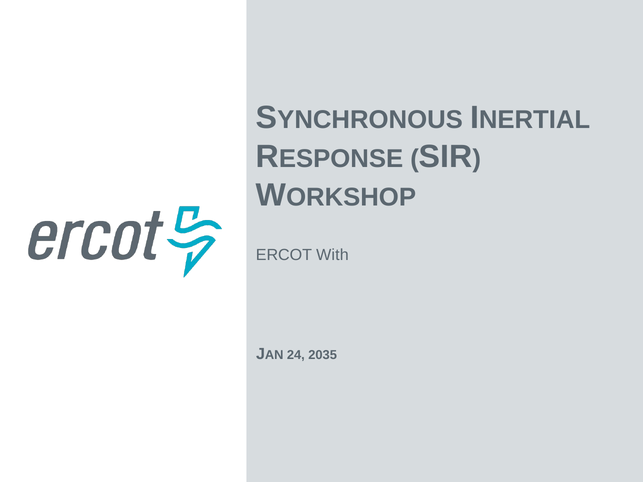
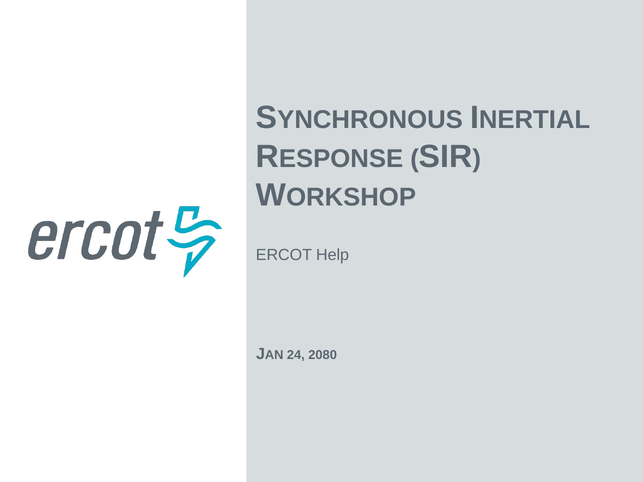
With: With -> Help
2035: 2035 -> 2080
